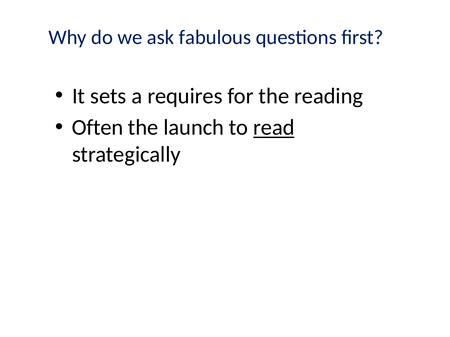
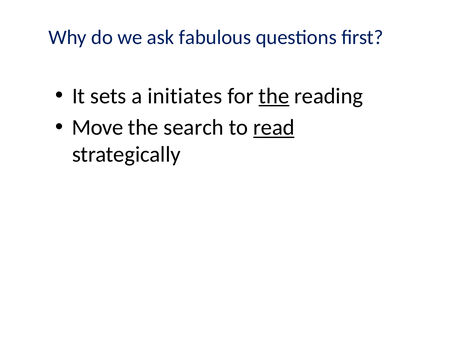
requires: requires -> initiates
the at (274, 96) underline: none -> present
Often: Often -> Move
launch: launch -> search
